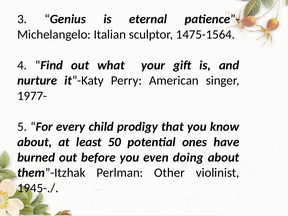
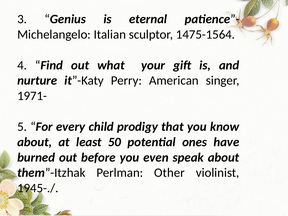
1977-: 1977- -> 1971-
doing: doing -> speak
